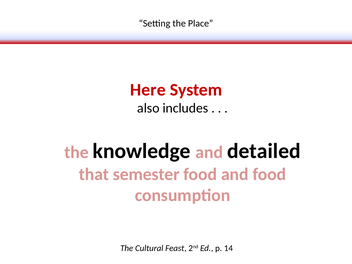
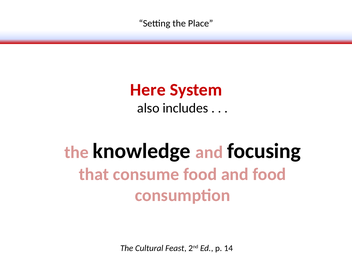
detailed: detailed -> focusing
semester: semester -> consume
